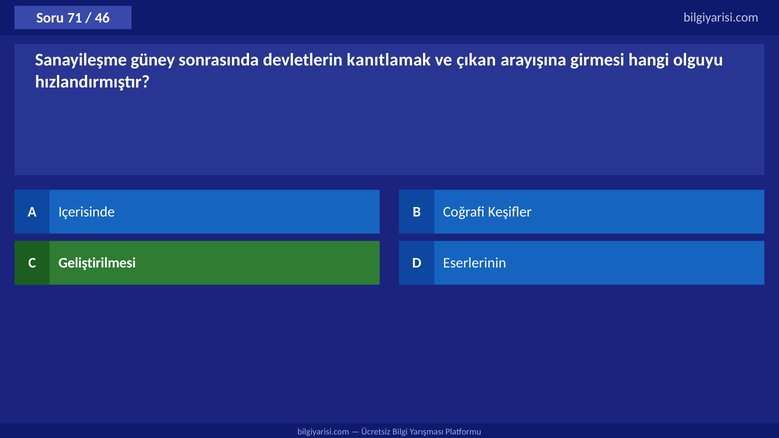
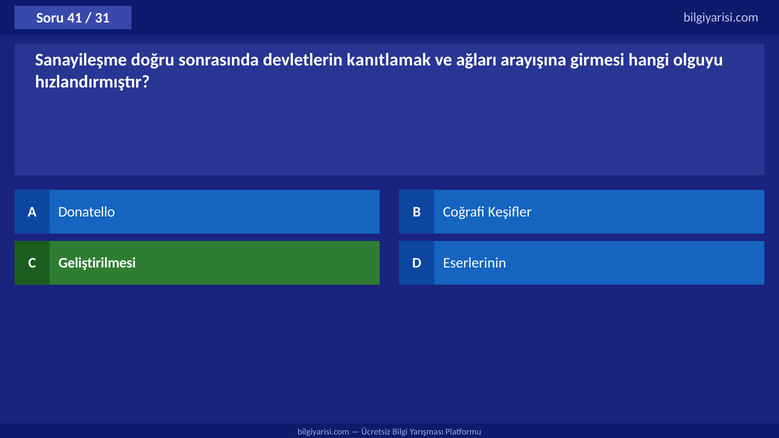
71: 71 -> 41
46: 46 -> 31
güney: güney -> doğru
çıkan: çıkan -> ağları
Içerisinde: Içerisinde -> Donatello
